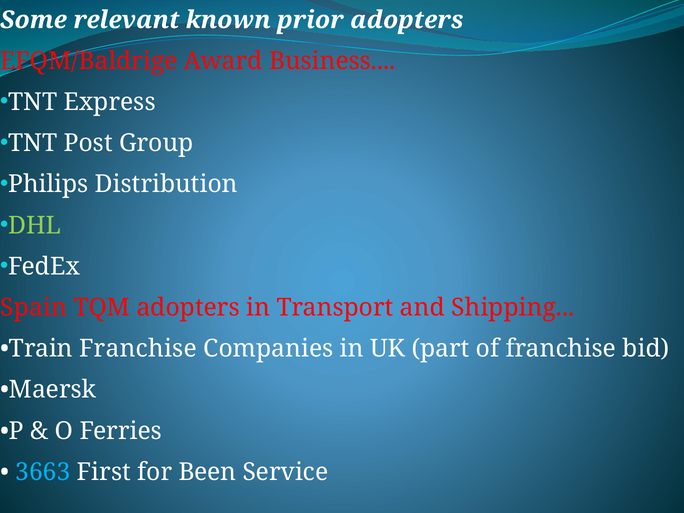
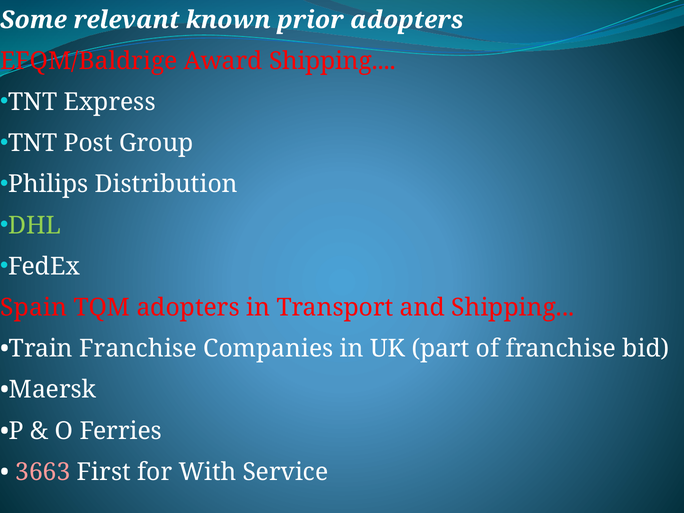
Award Business: Business -> Shipping
3663 colour: light blue -> pink
Been: Been -> With
